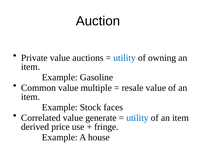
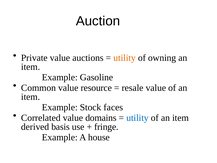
utility at (125, 58) colour: blue -> orange
multiple: multiple -> resource
generate: generate -> domains
price: price -> basis
